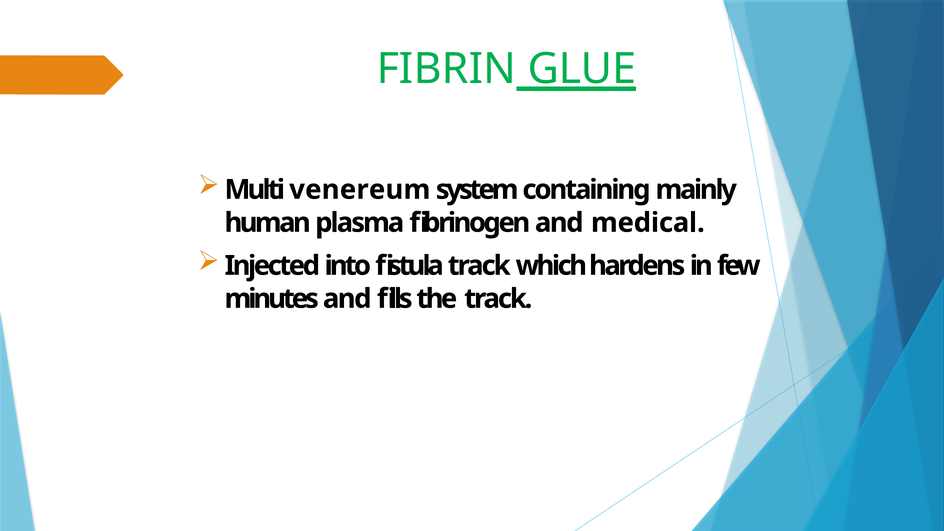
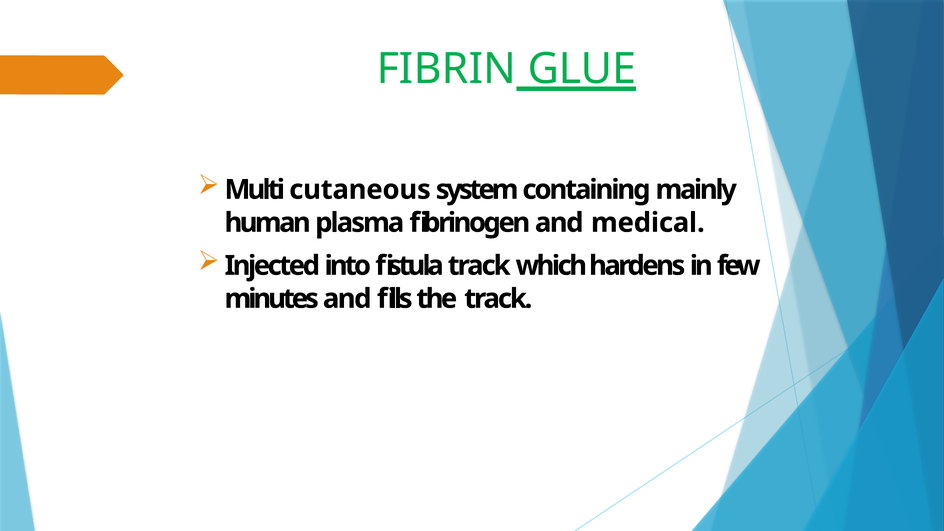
venereum: venereum -> cutaneous
